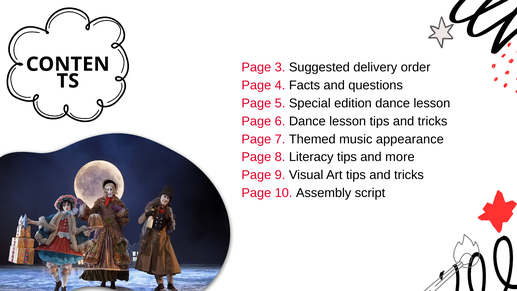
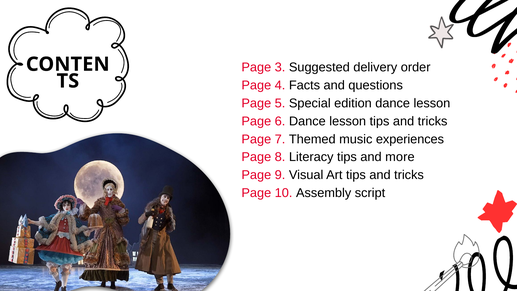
appearance: appearance -> experiences
